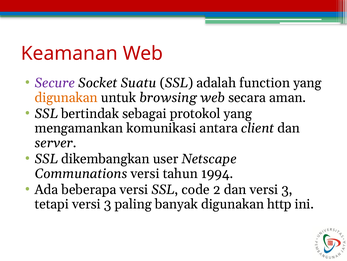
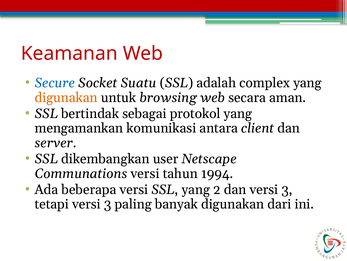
Secure colour: purple -> blue
function: function -> complex
SSL code: code -> yang
http: http -> dari
